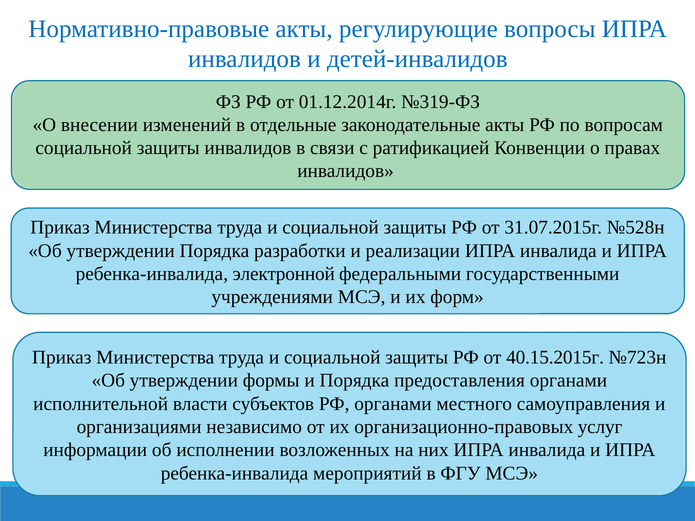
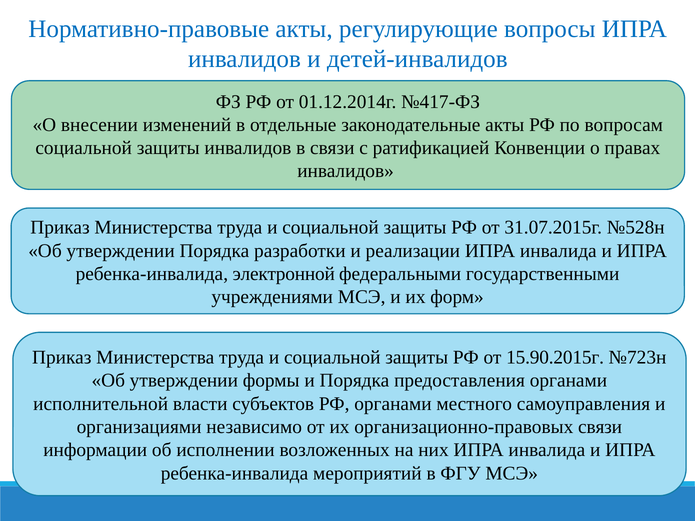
№319-ФЗ: №319-ФЗ -> №417-ФЗ
40.15.2015г: 40.15.2015г -> 15.90.2015г
организационно-правовых услуг: услуг -> связи
